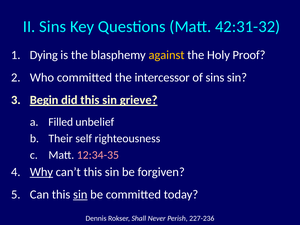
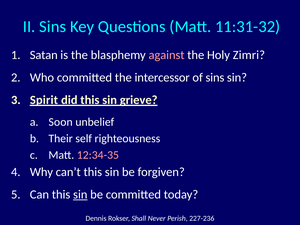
42:31-32: 42:31-32 -> 11:31-32
Dying: Dying -> Satan
against colour: yellow -> pink
Proof: Proof -> Zimri
Begin: Begin -> Spirit
Filled: Filled -> Soon
Why underline: present -> none
